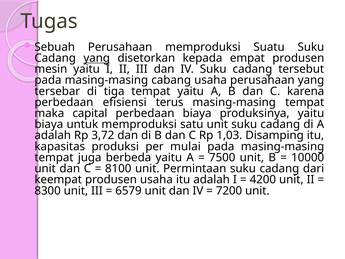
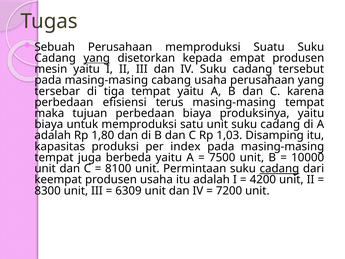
capital: capital -> tujuan
3,72: 3,72 -> 1,80
mulai: mulai -> index
cadang at (279, 168) underline: none -> present
6579: 6579 -> 6309
